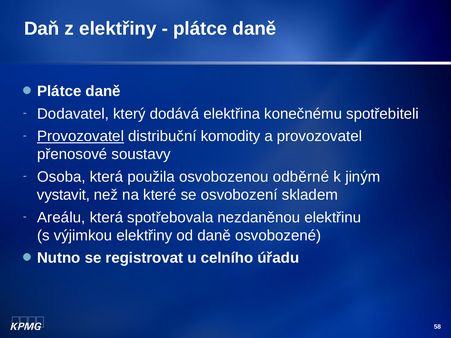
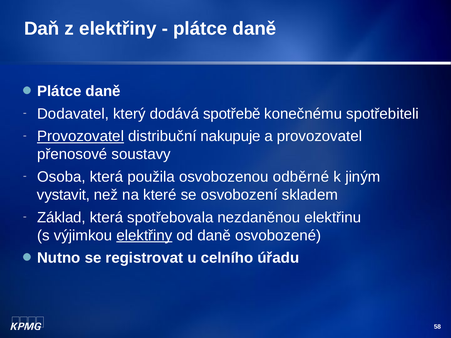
elektřina: elektřina -> spotřebě
komodity: komodity -> nakupuje
Areálu: Areálu -> Základ
elektřiny at (144, 236) underline: none -> present
